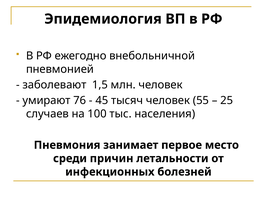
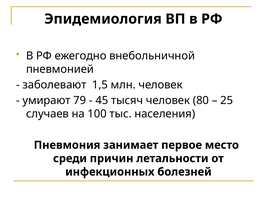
76: 76 -> 79
55: 55 -> 80
